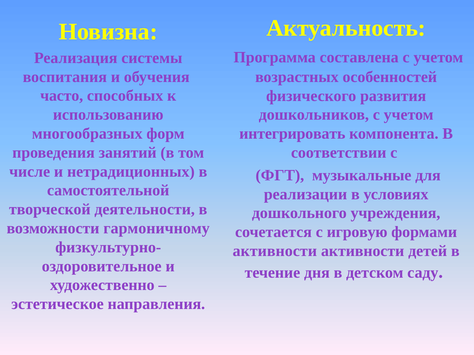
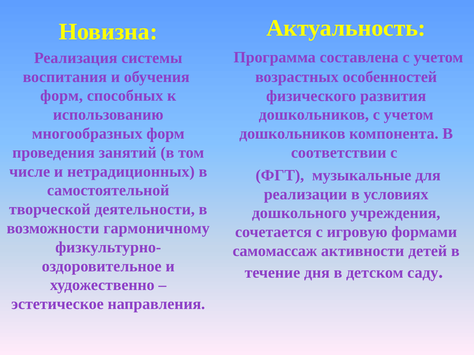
часто at (62, 96): часто -> форм
интегрировать at (292, 134): интегрировать -> дошкольников
активности at (275, 251): активности -> самомассаж
